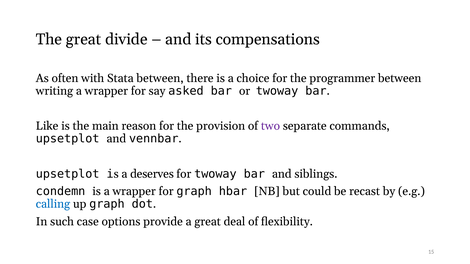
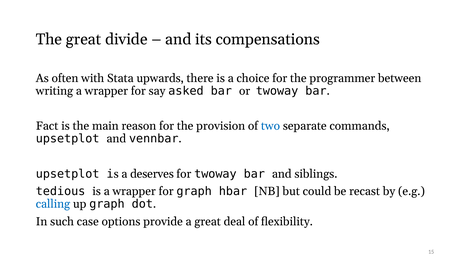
Stata between: between -> upwards
Like: Like -> Fact
two colour: purple -> blue
condemn: condemn -> tedious
